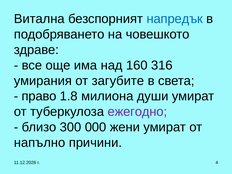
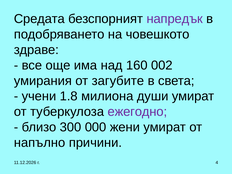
Витална: Витална -> Средата
напредък colour: blue -> purple
316: 316 -> 002
право: право -> учени
